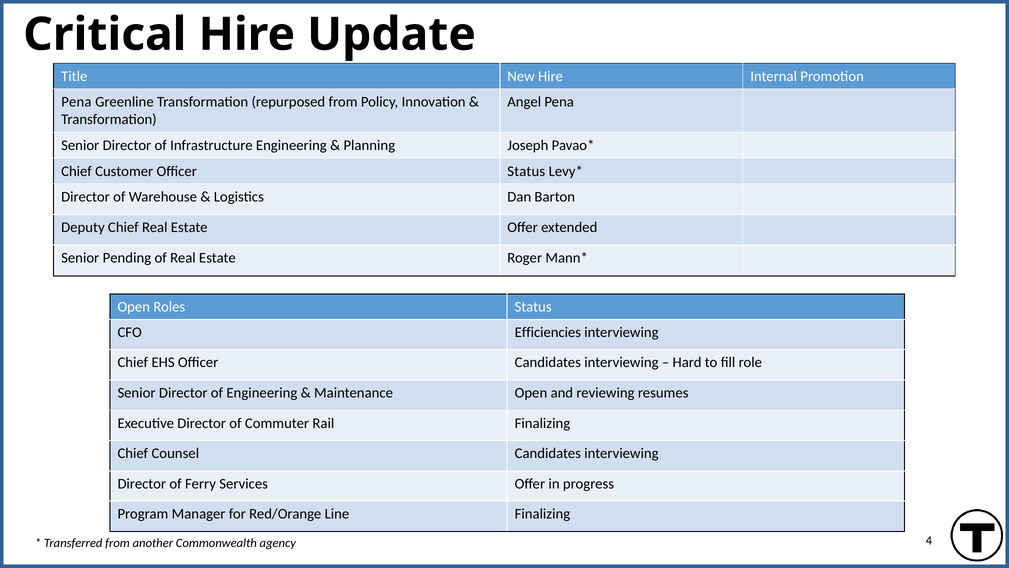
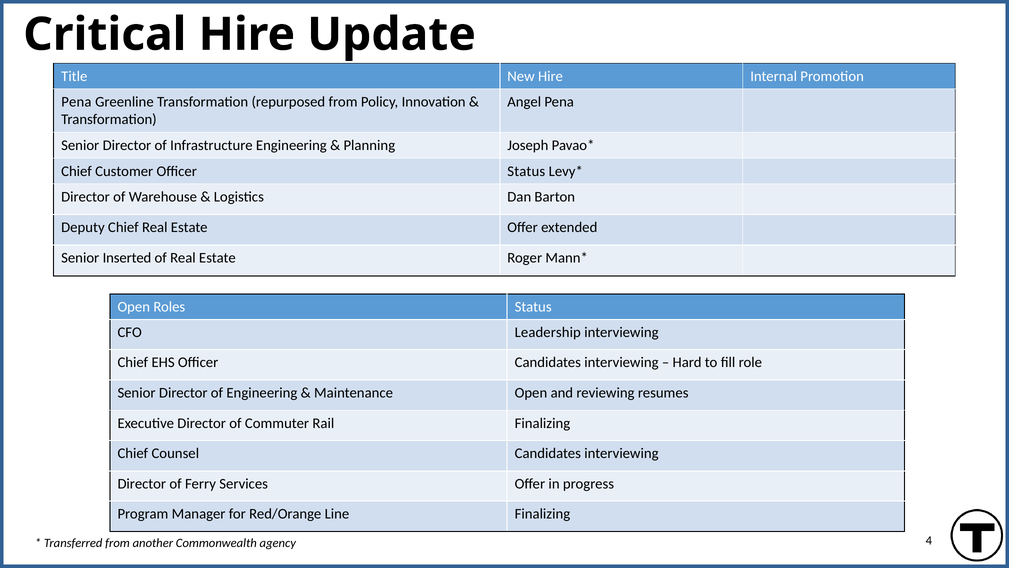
Pending: Pending -> Inserted
Efficiencies: Efficiencies -> Leadership
